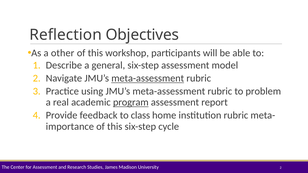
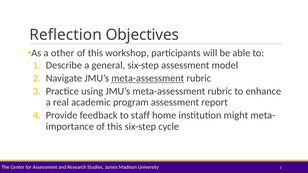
problem: problem -> enhance
program underline: present -> none
class: class -> staff
institution rubric: rubric -> might
